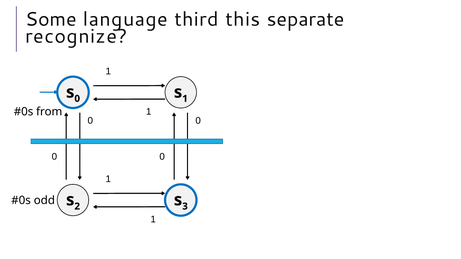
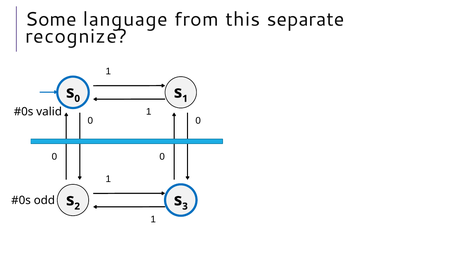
third: third -> from
from: from -> valid
